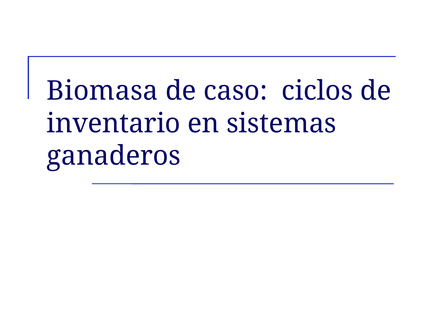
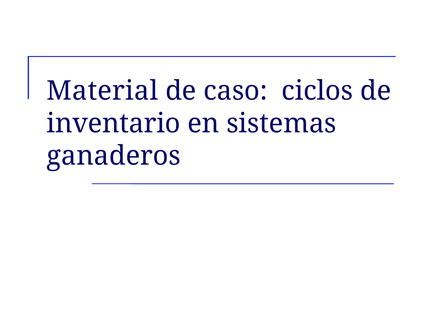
Biomasa: Biomasa -> Material
